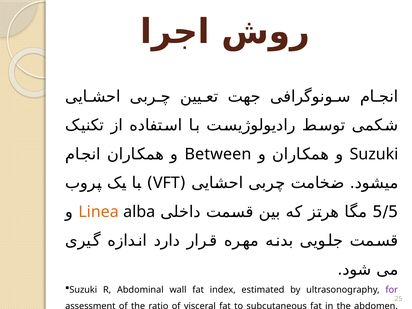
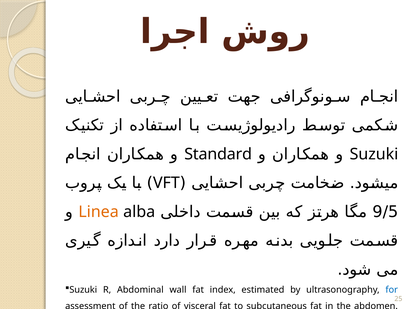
Between: Between -> Standard
5/5: 5/5 -> 9/5
for colour: purple -> blue
